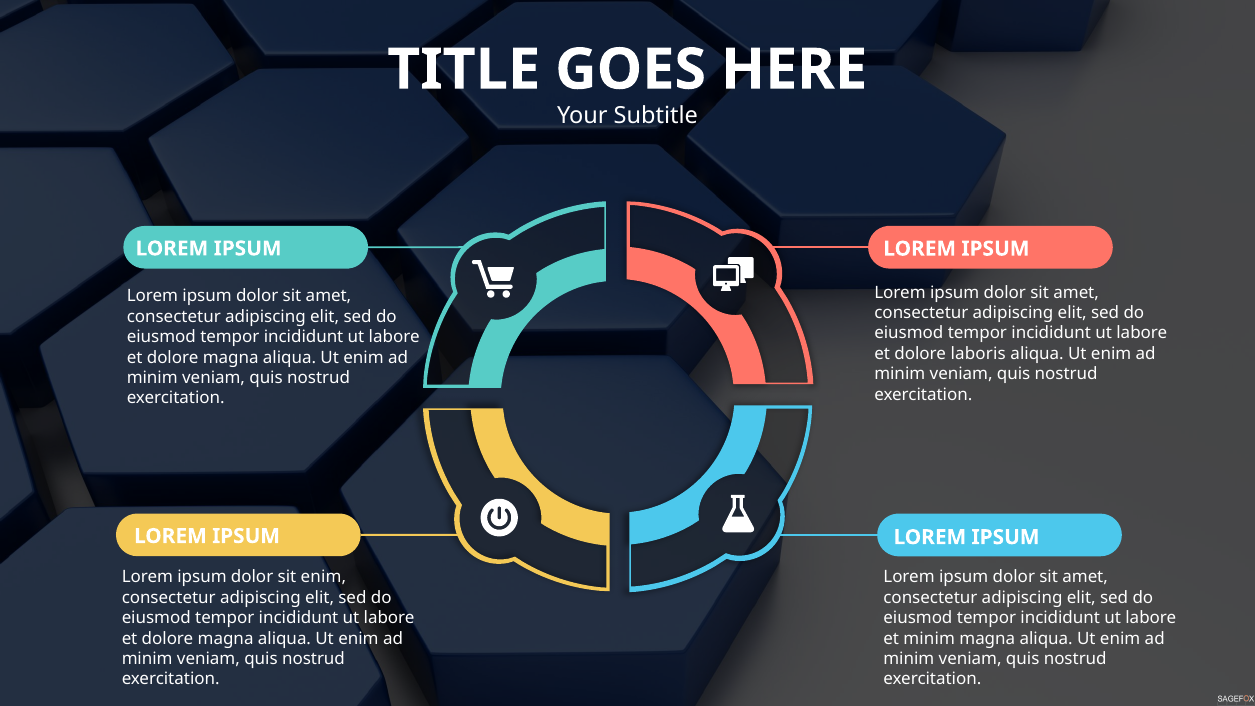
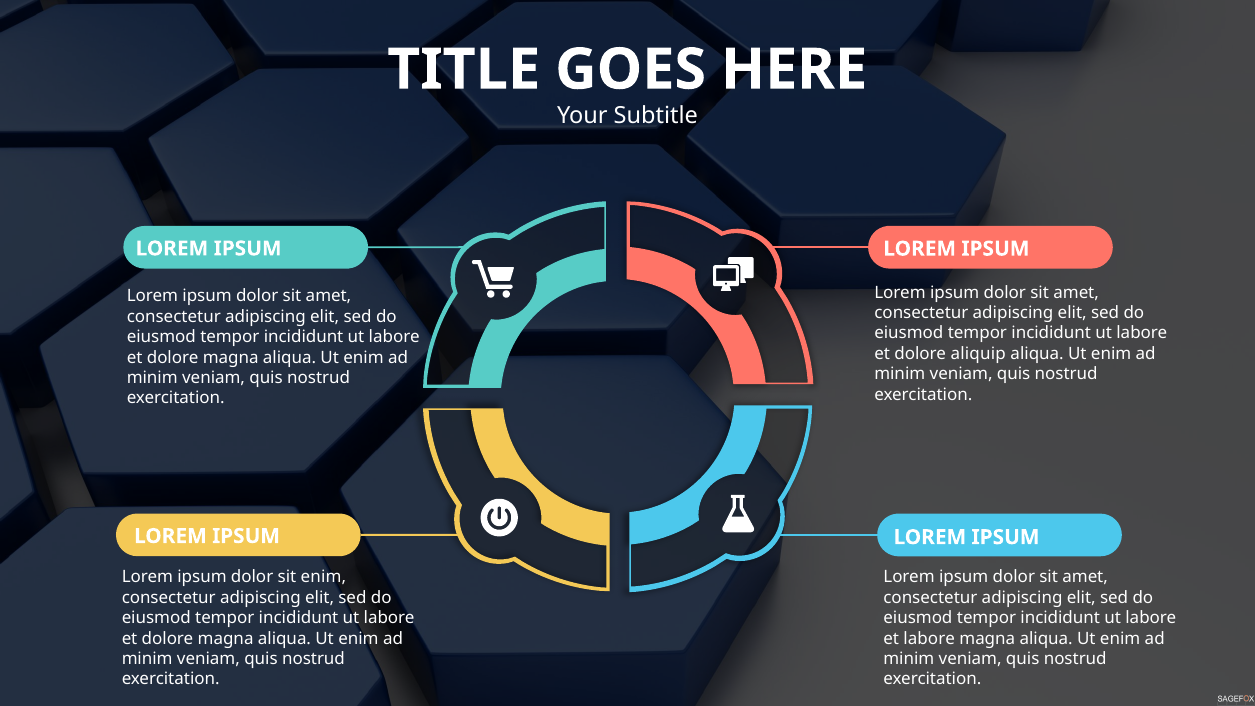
laboris: laboris -> aliquip
et minim: minim -> labore
